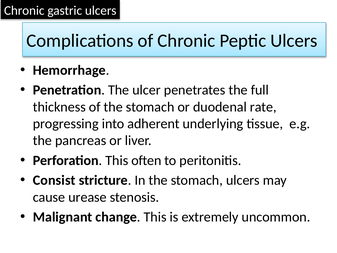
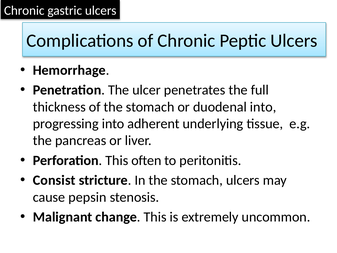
duodenal rate: rate -> into
urease: urease -> pepsin
